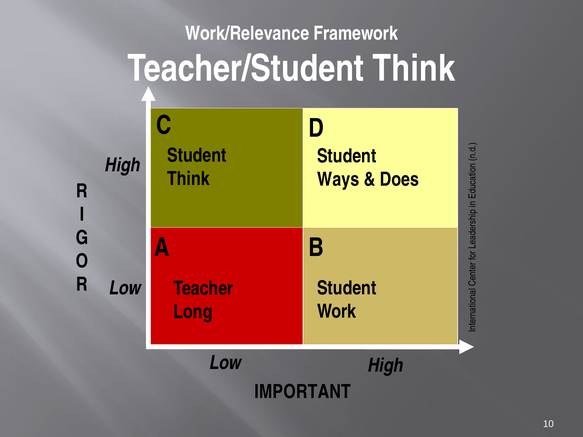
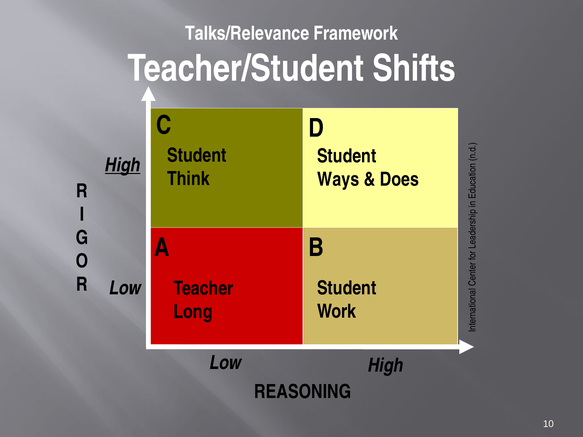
Work/Relevance: Work/Relevance -> Talks/Relevance
Teacher/Student Think: Think -> Shifts
High at (123, 165) underline: none -> present
IMPORTANT: IMPORTANT -> REASONING
